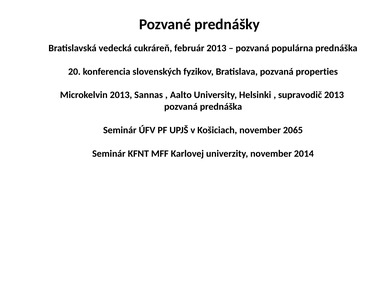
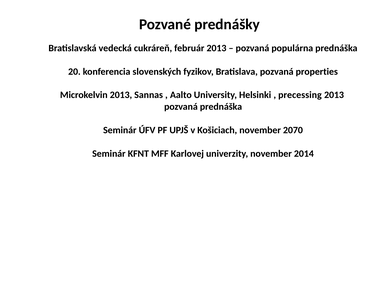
supravodič: supravodič -> precessing
2065: 2065 -> 2070
